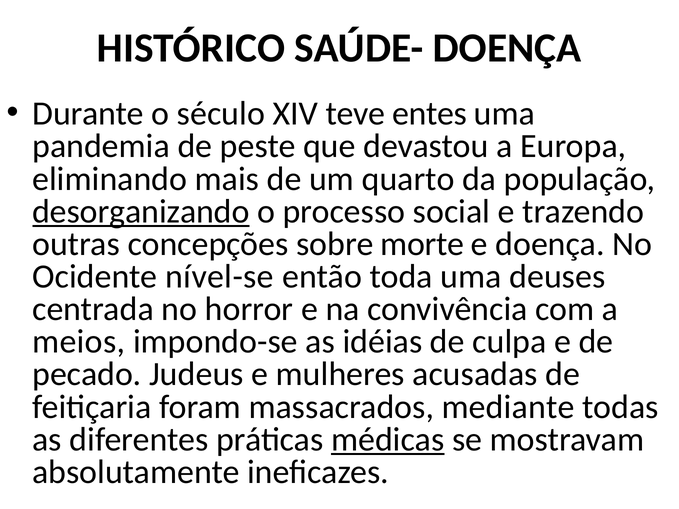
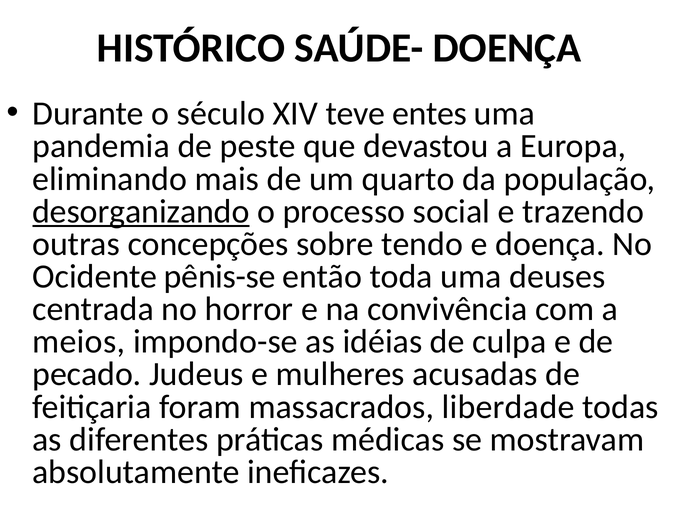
morte: morte -> tendo
nível-se: nível-se -> pênis-se
mediante: mediante -> liberdade
médicas underline: present -> none
